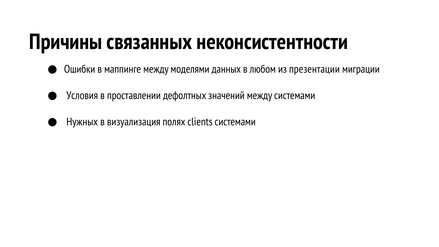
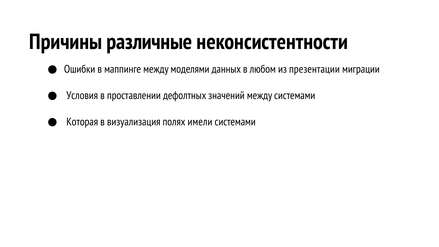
связанных: связанных -> различные
Нужных: Нужных -> Которая
clients: clients -> имели
